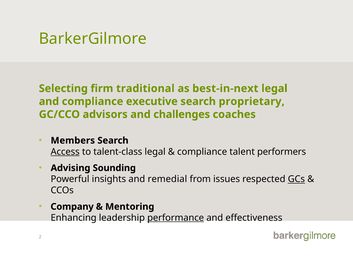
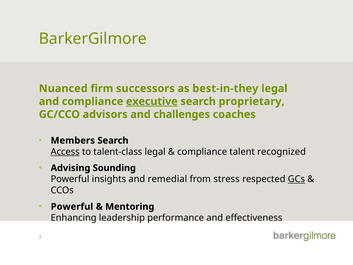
Selecting: Selecting -> Nuanced
traditional: traditional -> successors
best-in-next: best-in-next -> best-in-they
executive underline: none -> present
performers: performers -> recognized
issues: issues -> stress
Company at (72, 206): Company -> Powerful
performance underline: present -> none
